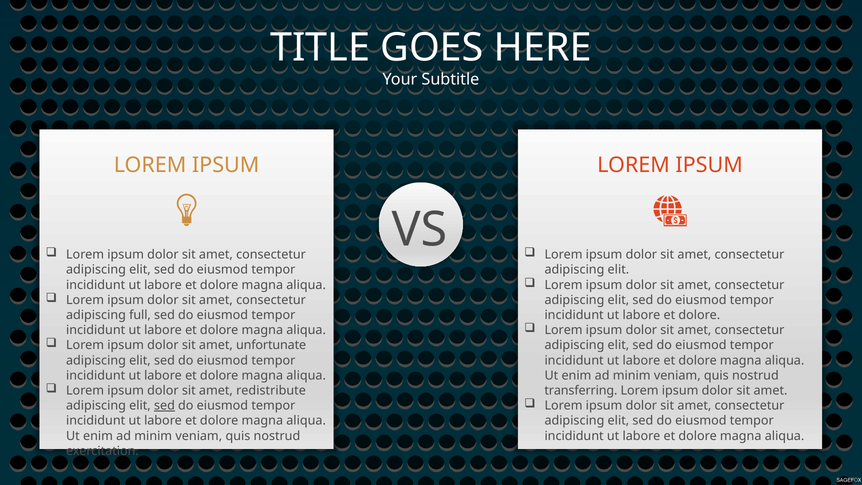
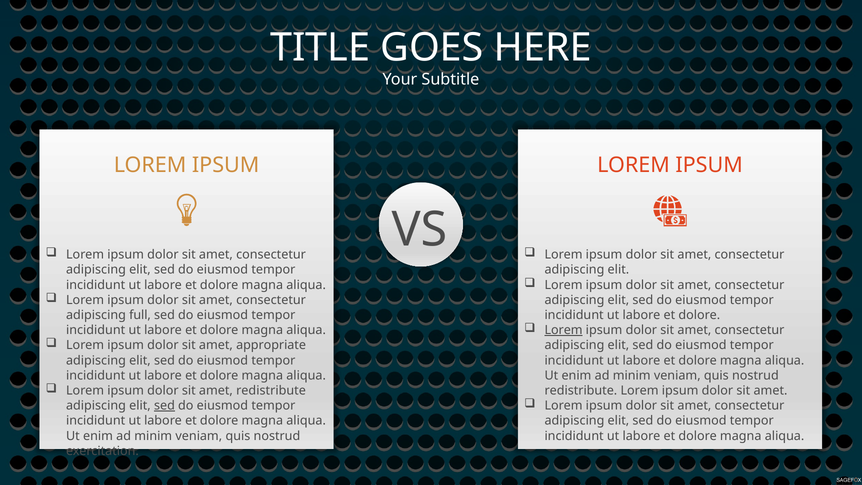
Lorem at (564, 330) underline: none -> present
unfortunate: unfortunate -> appropriate
transferring at (581, 390): transferring -> redistribute
